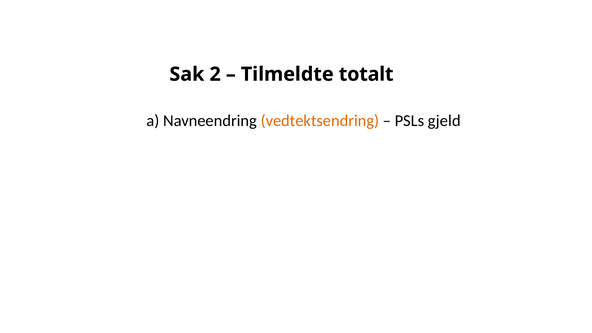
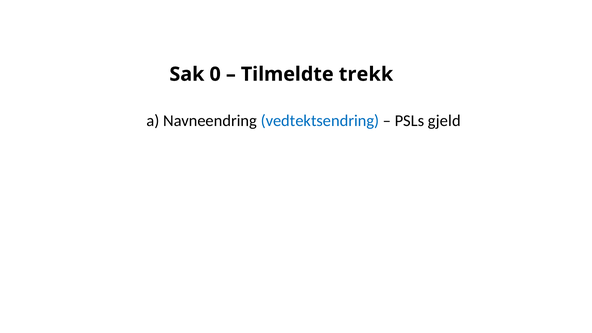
2: 2 -> 0
totalt: totalt -> trekk
vedtektsendring colour: orange -> blue
